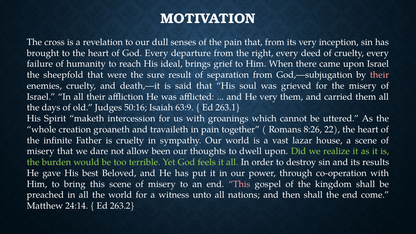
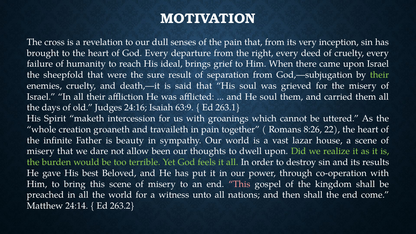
their at (379, 75) colour: pink -> light green
He very: very -> soul
50:16: 50:16 -> 24:16
is cruelty: cruelty -> beauty
